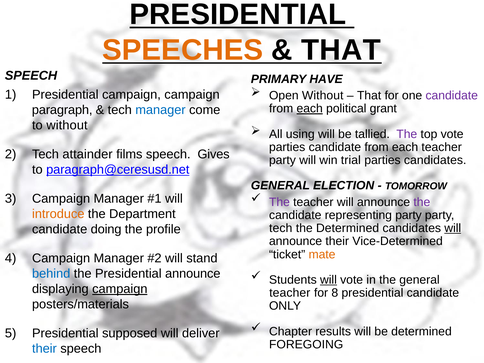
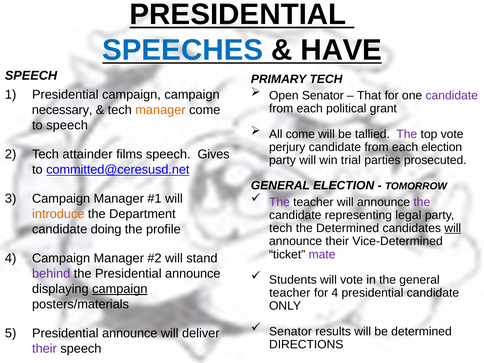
SPEECHES colour: orange -> blue
THAT at (341, 50): THAT -> HAVE
PRIMARY HAVE: HAVE -> TECH
Open Without: Without -> Senator
each at (310, 109) underline: present -> none
paragraph: paragraph -> necessary
manager at (161, 110) colour: blue -> orange
to without: without -> speech
All using: using -> come
parties at (287, 147): parties -> perjury
each teacher: teacher -> election
parties candidates: candidates -> prosecuted
paragraph@ceresusd.net: paragraph@ceresusd.net -> committed@ceresusd.net
representing party: party -> legal
mate colour: orange -> purple
behind colour: blue -> purple
will at (328, 280) underline: present -> none
for 8: 8 -> 4
Chapter at (291, 331): Chapter -> Senator
supposed at (130, 333): supposed -> announce
FOREGOING: FOREGOING -> DIRECTIONS
their at (44, 349) colour: blue -> purple
